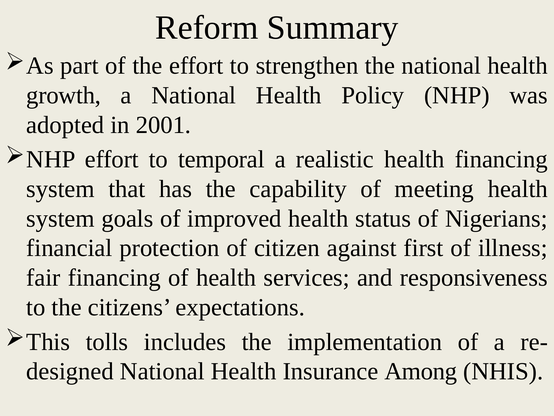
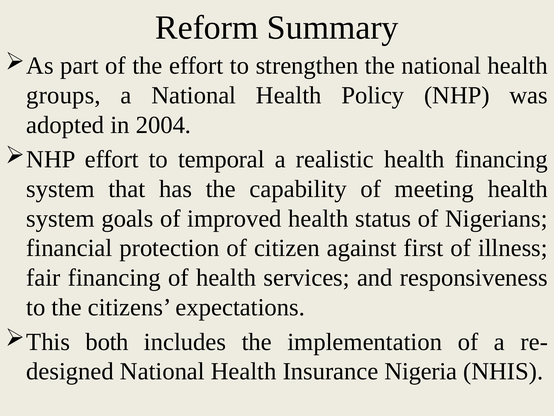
growth: growth -> groups
2001: 2001 -> 2004
tolls: tolls -> both
Among: Among -> Nigeria
